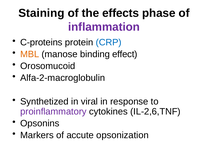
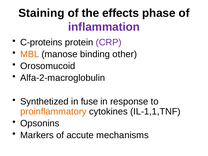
CRP colour: blue -> purple
effect: effect -> other
viral: viral -> fuse
proinflammatory colour: purple -> orange
IL-2,6,TNF: IL-2,6,TNF -> IL-1,1,TNF
opsonization: opsonization -> mechanisms
